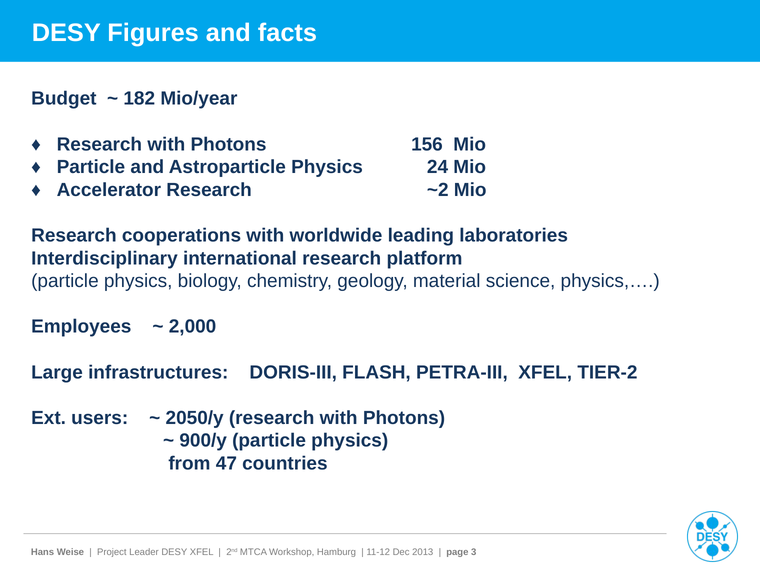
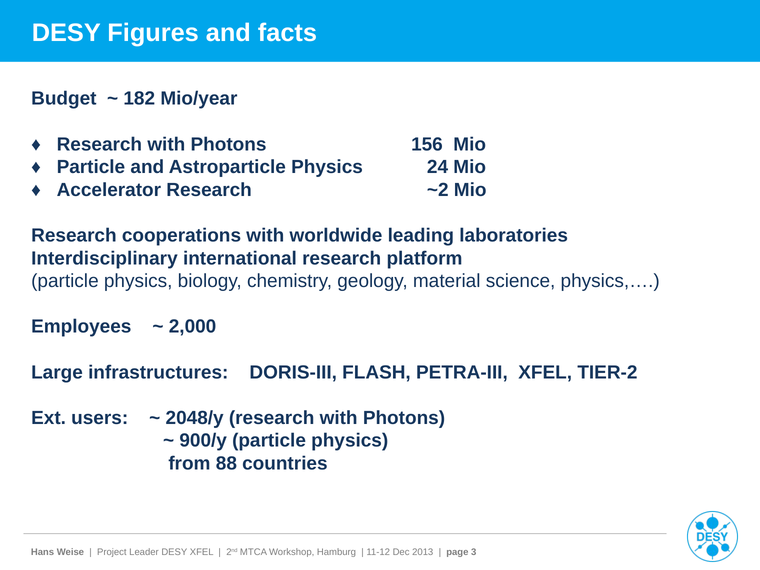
2050/y: 2050/y -> 2048/y
47: 47 -> 88
